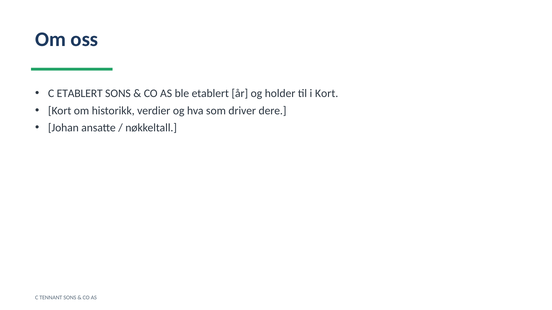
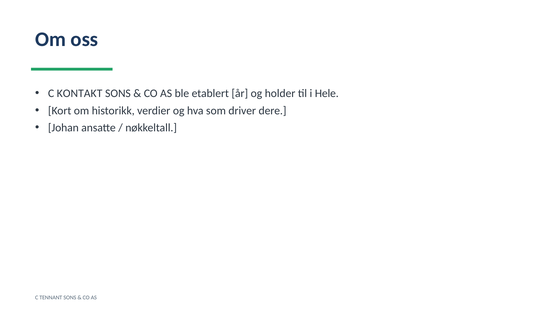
C ETABLERT: ETABLERT -> KONTAKT
i Kort: Kort -> Hele
